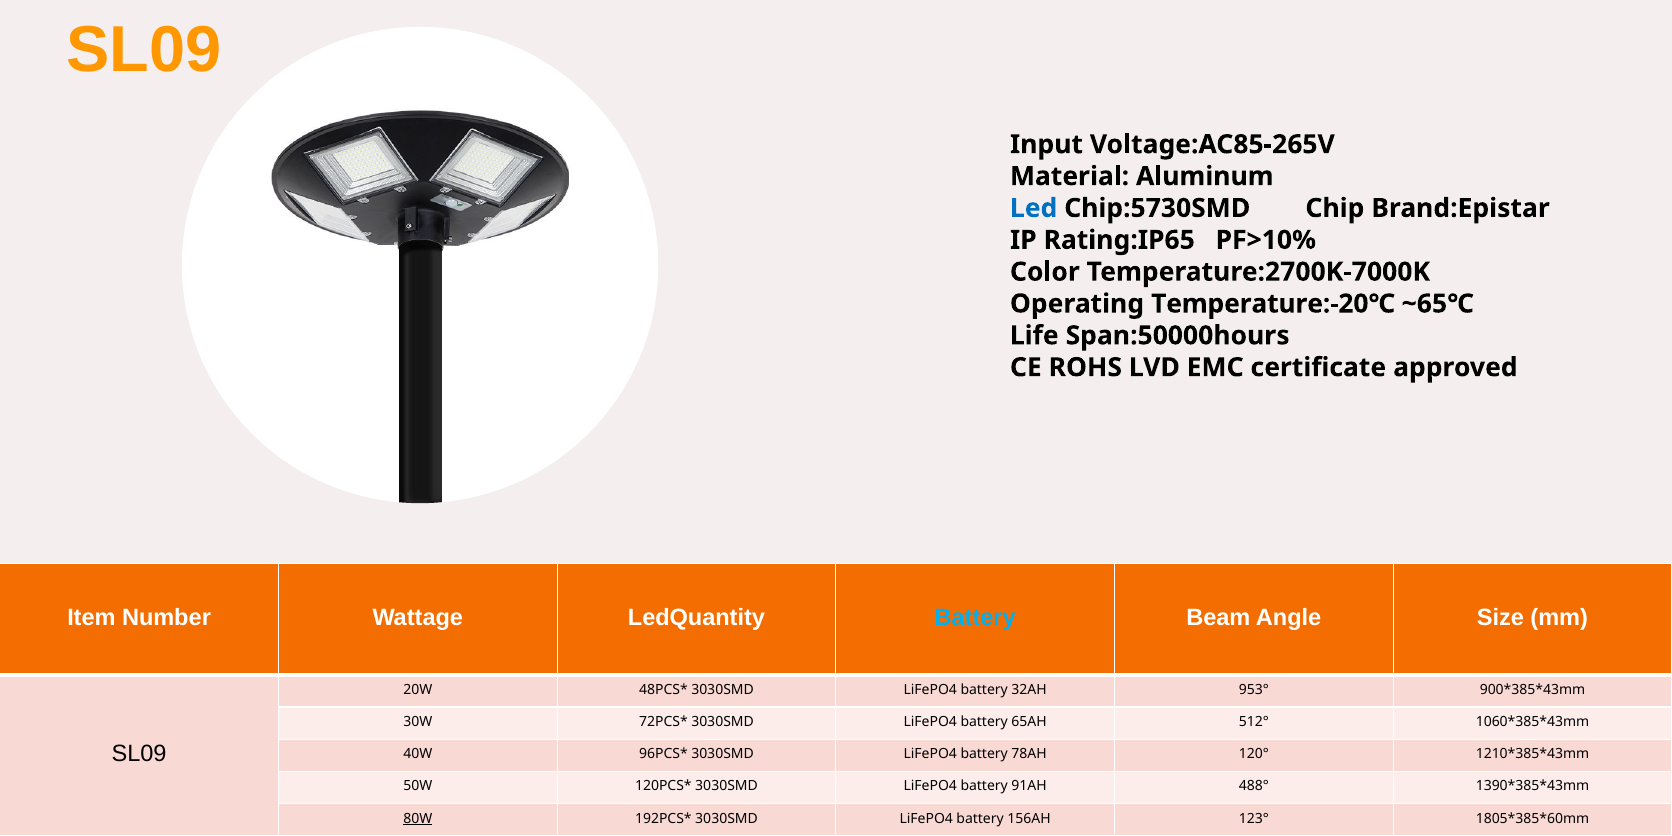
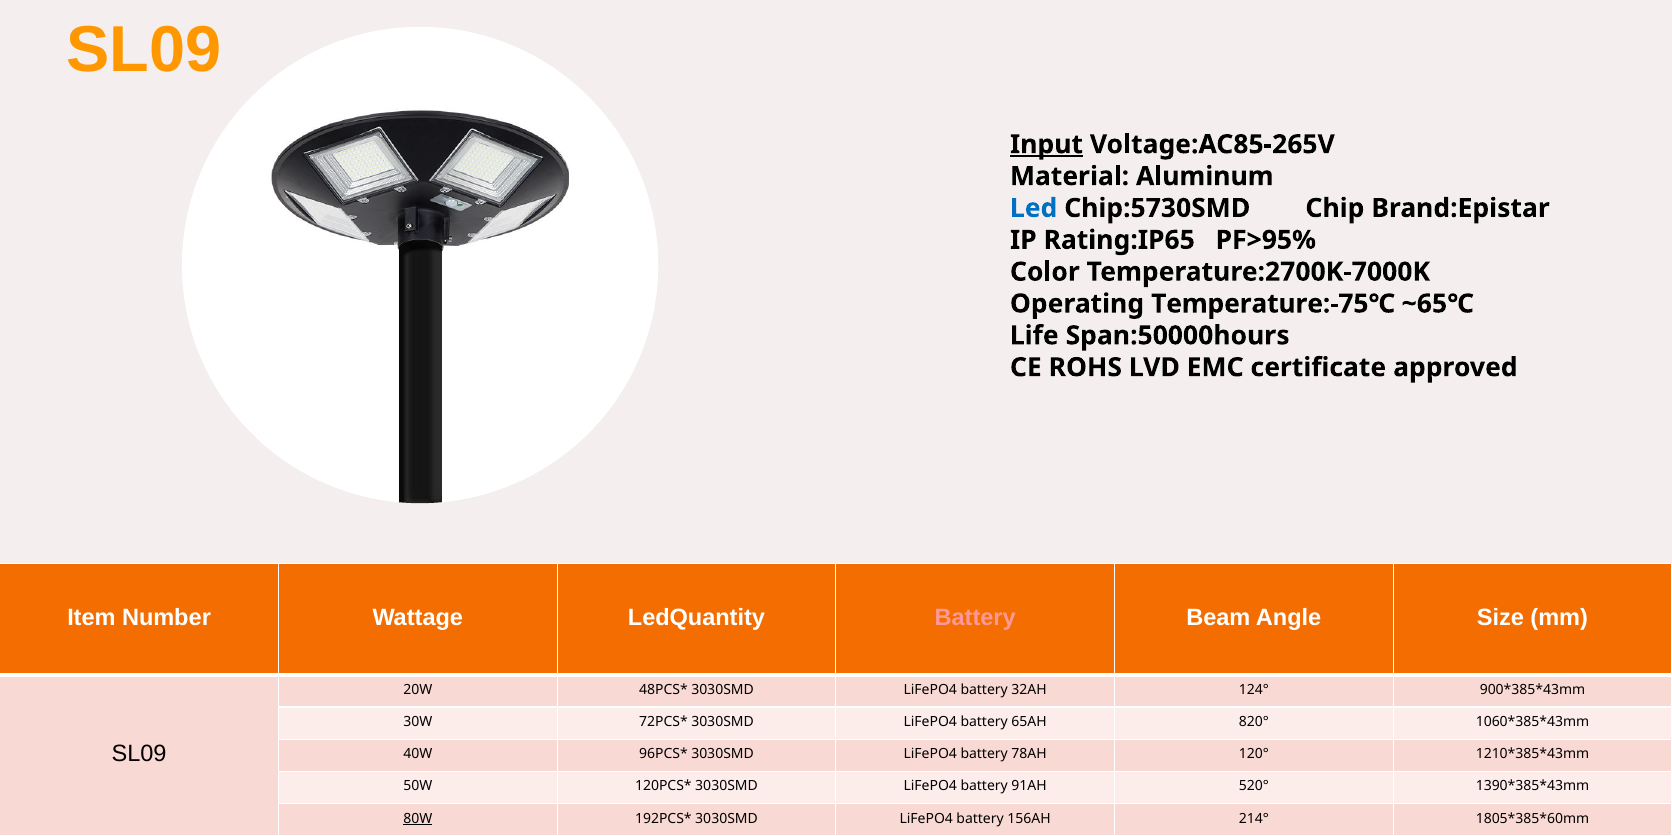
Input underline: none -> present
PF>10%: PF>10% -> PF>95%
Temperature:-20℃: Temperature:-20℃ -> Temperature:-75℃
Battery at (975, 618) colour: light blue -> pink
953°: 953° -> 124°
512°: 512° -> 820°
488°: 488° -> 520°
123°: 123° -> 214°
